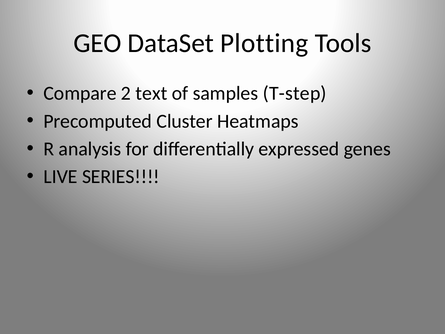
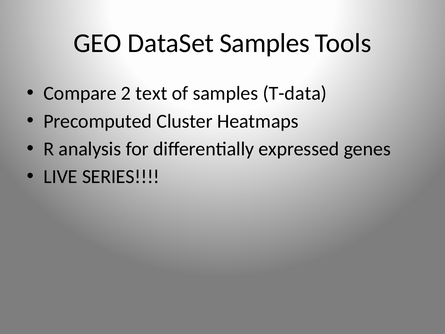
DataSet Plotting: Plotting -> Samples
T-step: T-step -> T-data
